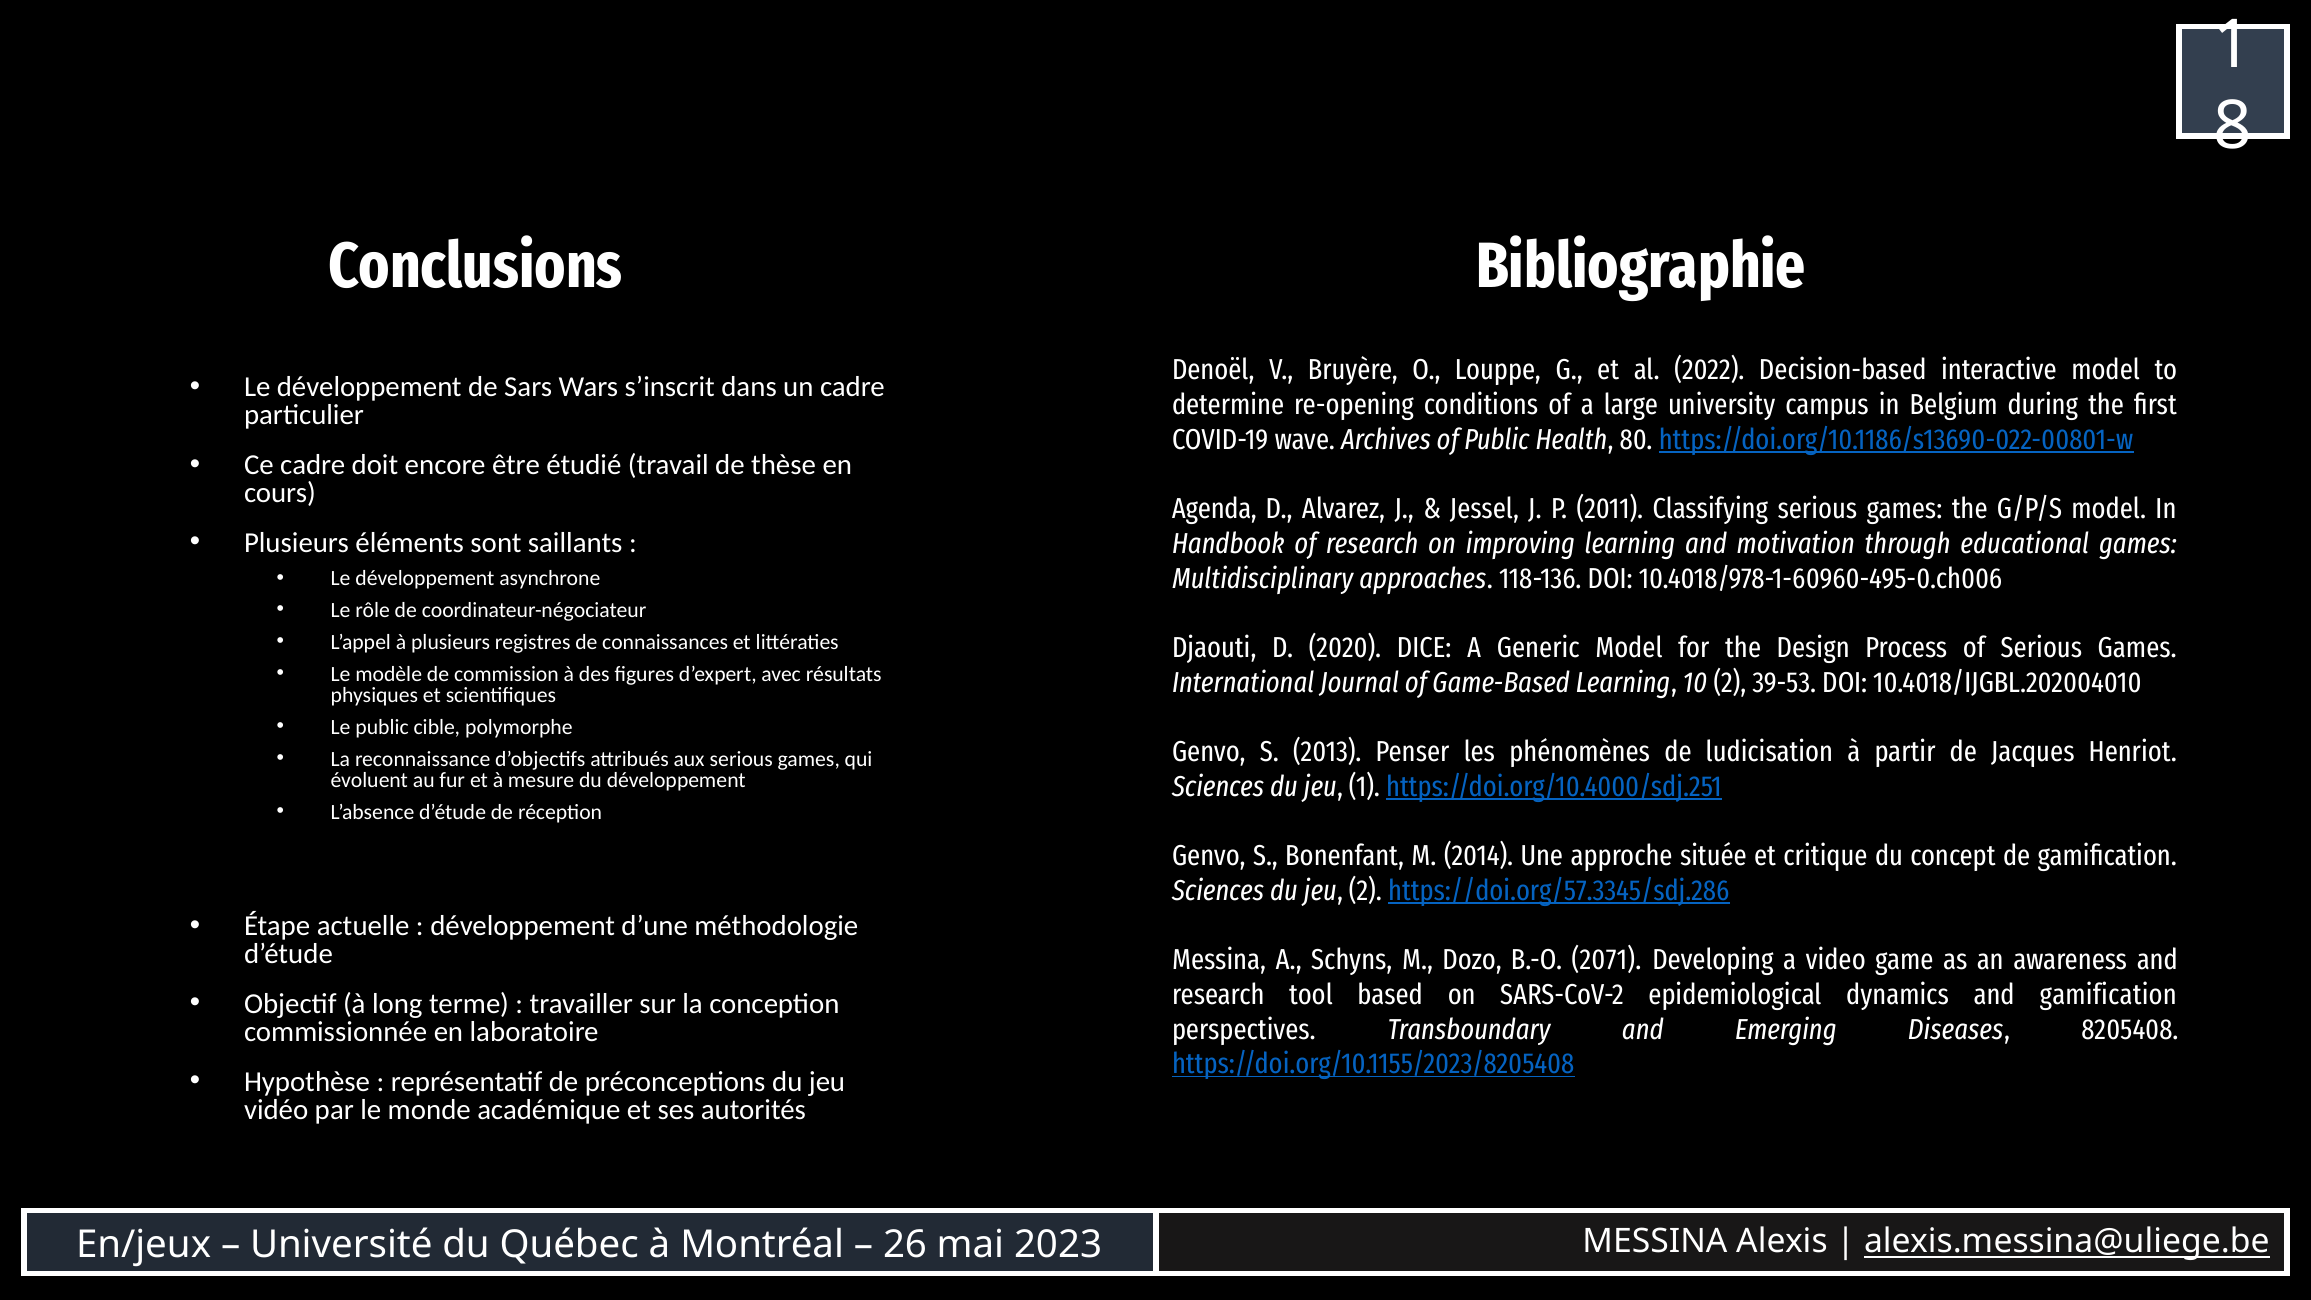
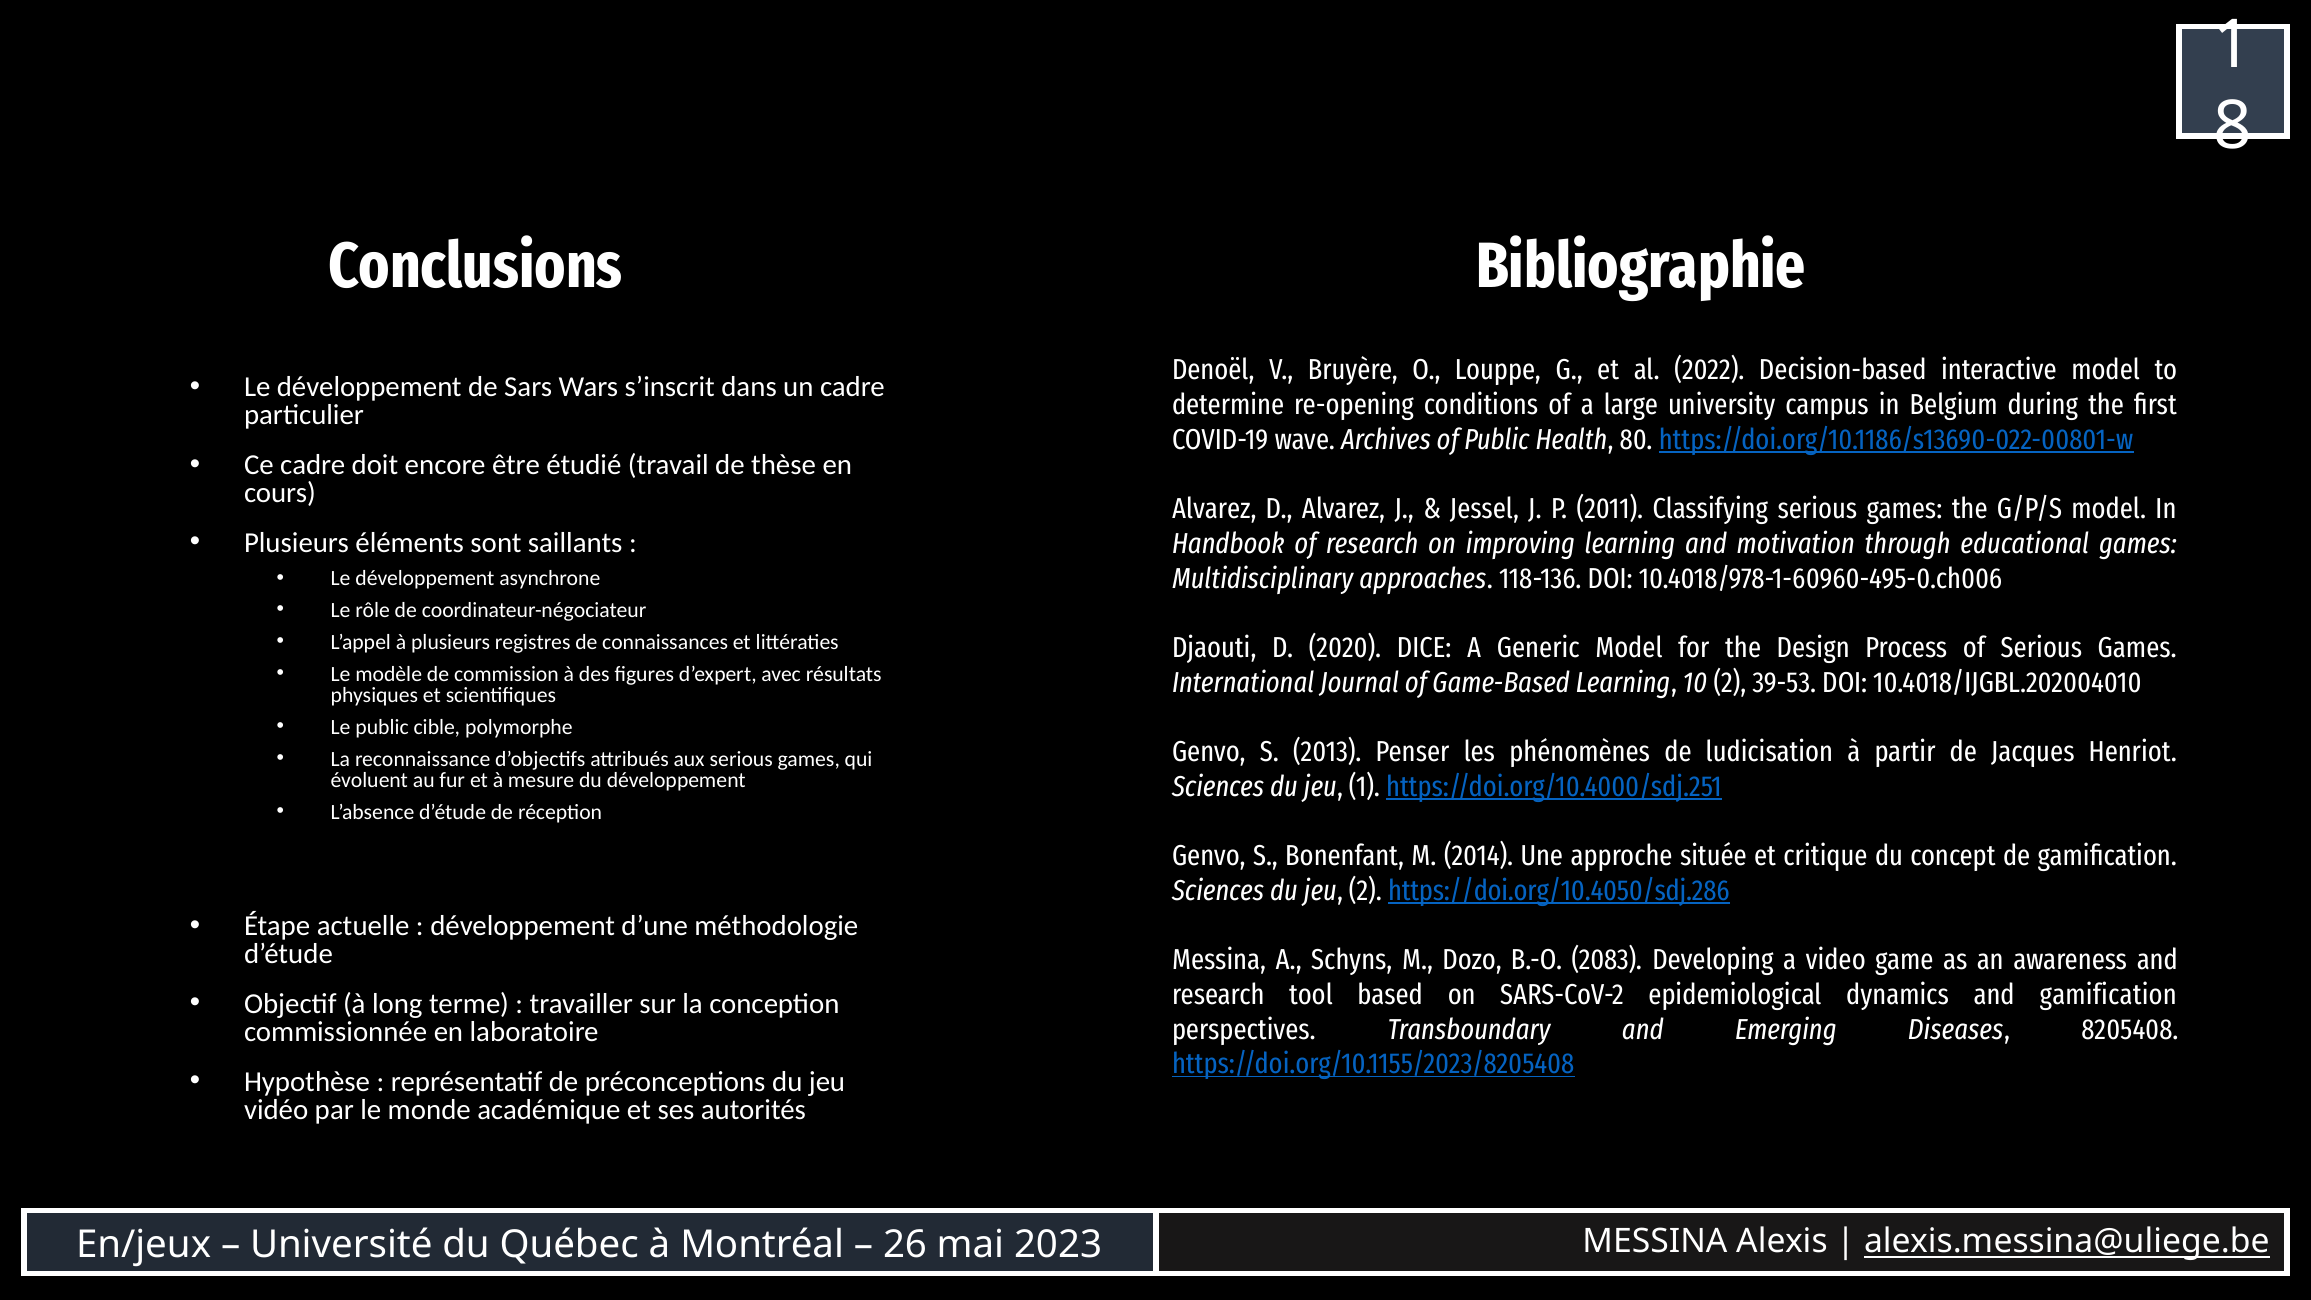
Agenda at (1214, 509): Agenda -> Alvarez
https://doi.org/57.3345/sdj.286: https://doi.org/57.3345/sdj.286 -> https://doi.org/10.4050/sdj.286
2071: 2071 -> 2083
